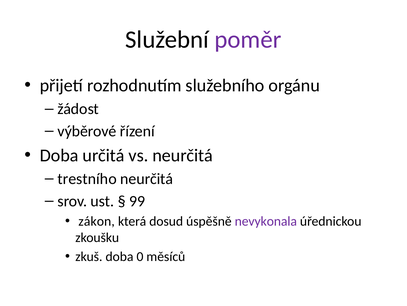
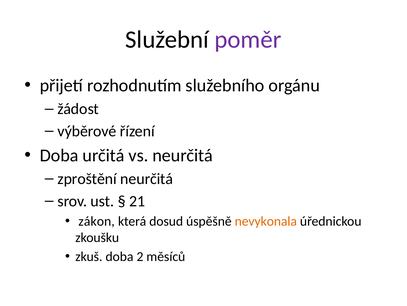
trestního: trestního -> zproštění
99: 99 -> 21
nevykonala colour: purple -> orange
0: 0 -> 2
